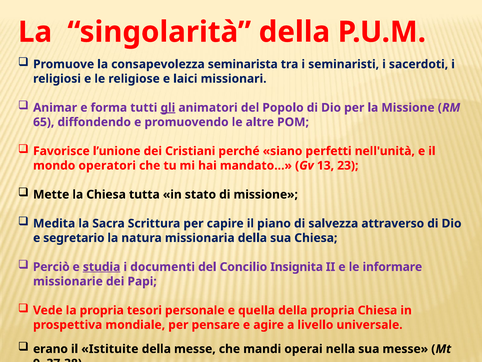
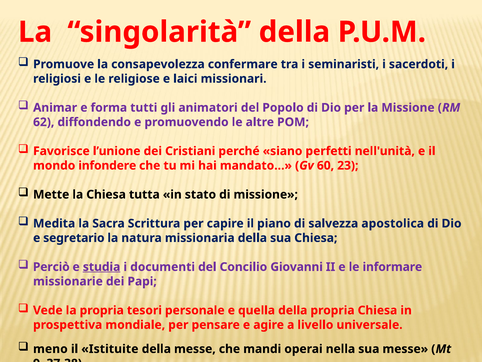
seminarista: seminarista -> confermare
gli underline: present -> none
65: 65 -> 62
operatori: operatori -> infondere
13: 13 -> 60
attraverso: attraverso -> apostolica
Insignita: Insignita -> Giovanni
erano: erano -> meno
